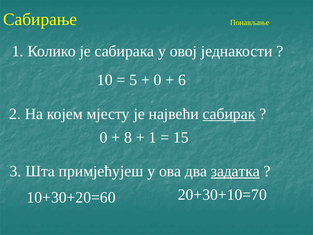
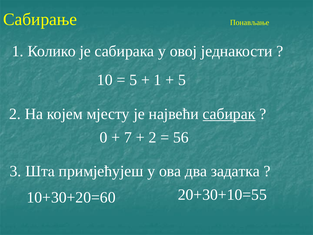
0 at (158, 80): 0 -> 1
6 at (182, 80): 6 -> 5
8: 8 -> 7
1 at (152, 137): 1 -> 2
15: 15 -> 56
задатка underline: present -> none
20+30+10=70: 20+30+10=70 -> 20+30+10=55
